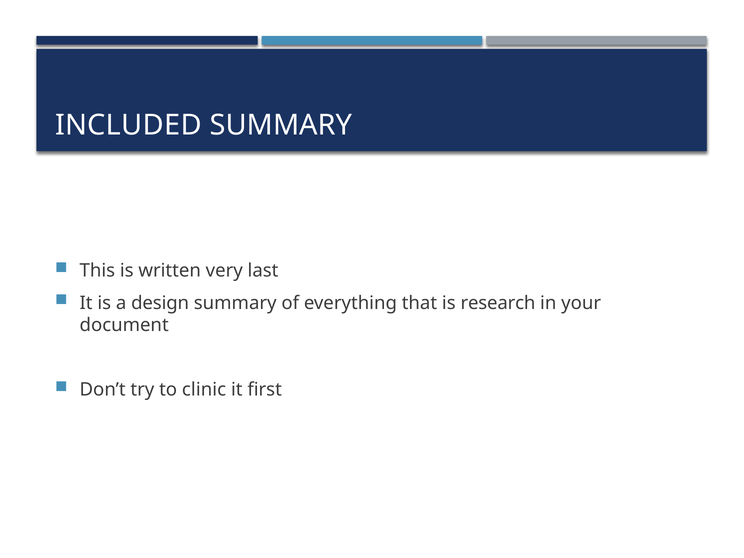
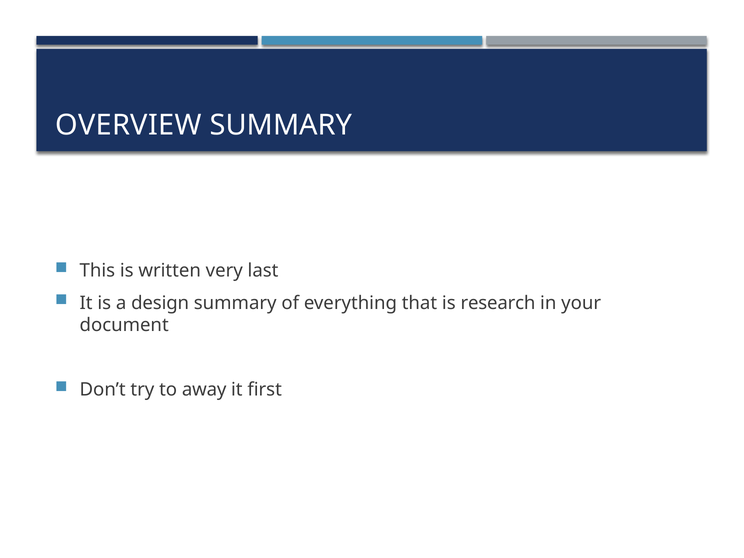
INCLUDED: INCLUDED -> OVERVIEW
clinic: clinic -> away
